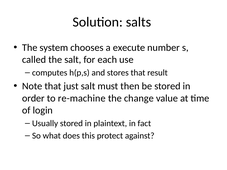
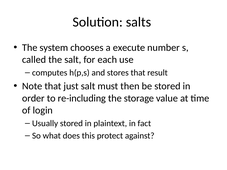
re-machine: re-machine -> re-including
change: change -> storage
